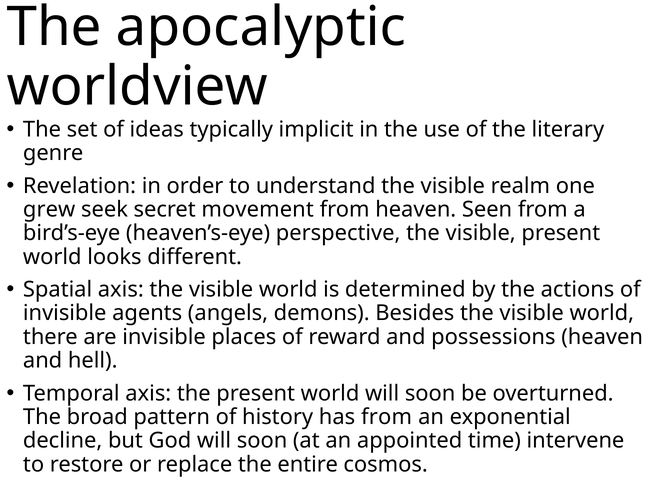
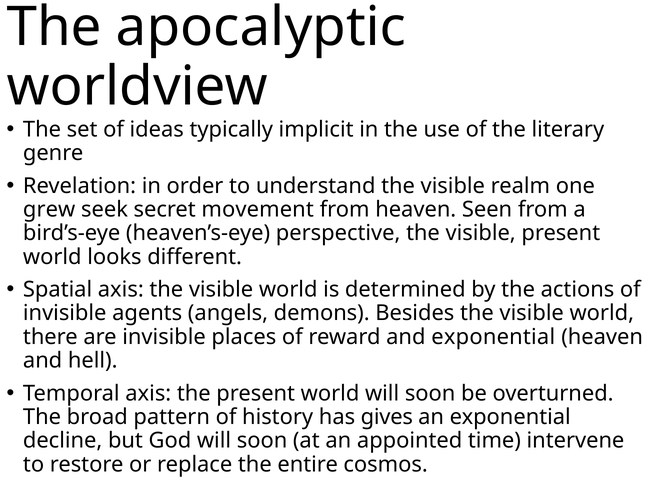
and possessions: possessions -> exponential
has from: from -> gives
